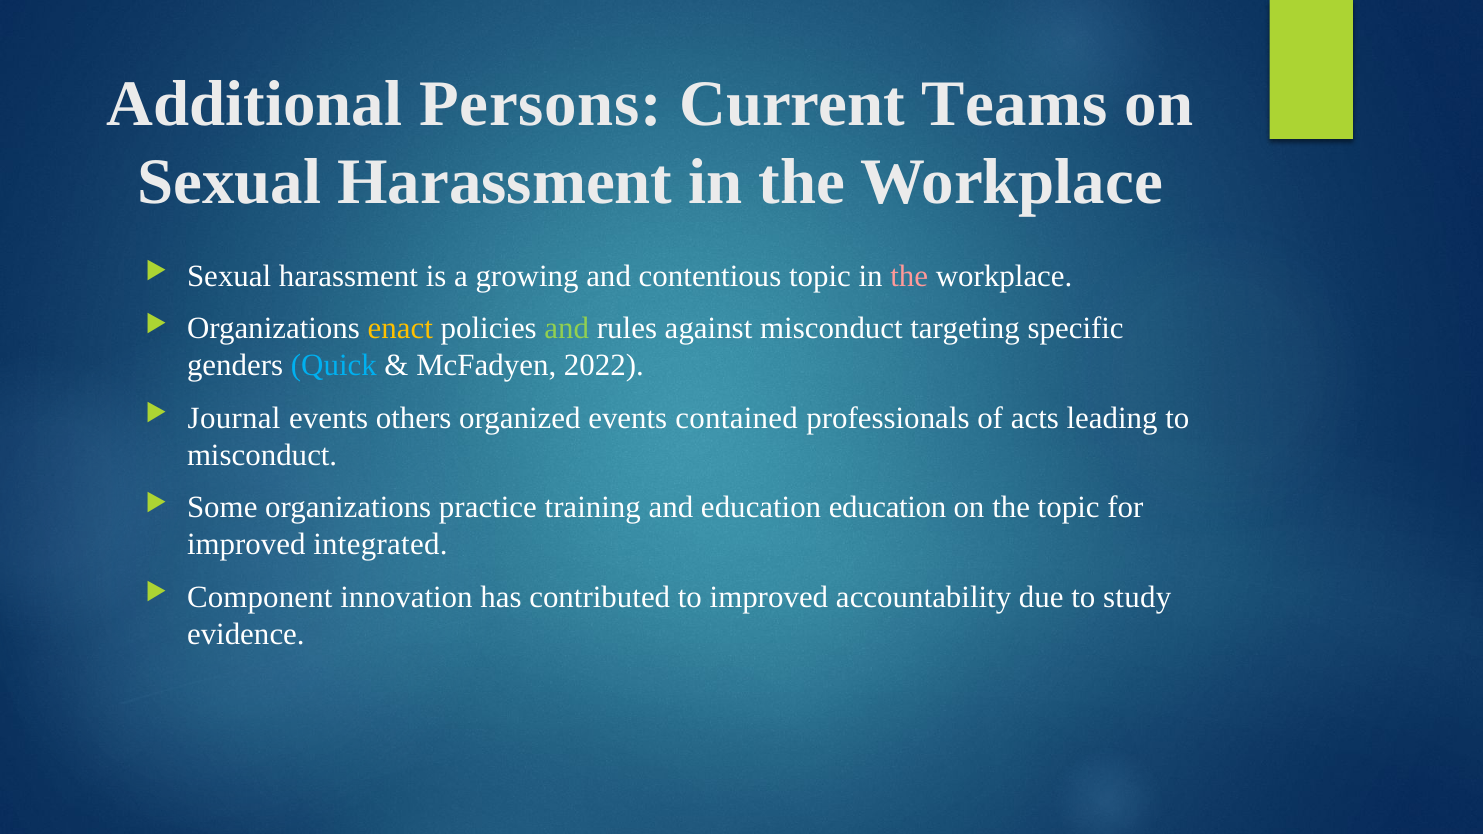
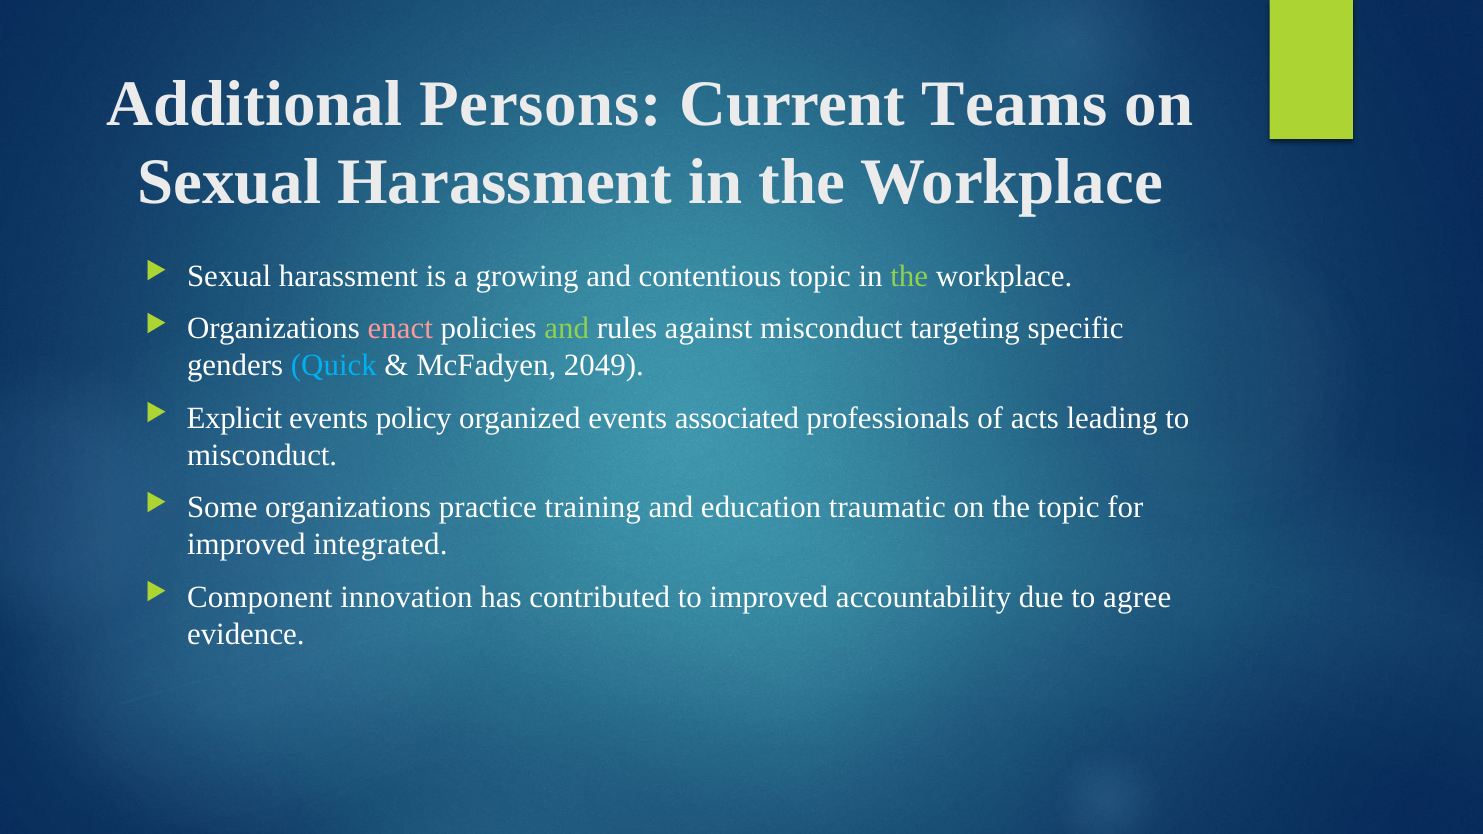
the at (909, 276) colour: pink -> light green
enact colour: yellow -> pink
2022: 2022 -> 2049
Journal: Journal -> Explicit
others: others -> policy
contained: contained -> associated
education education: education -> traumatic
study: study -> agree
